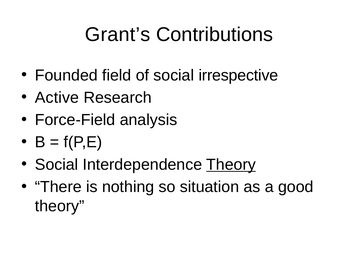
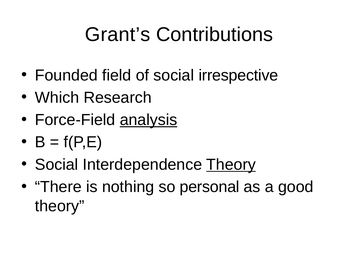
Active: Active -> Which
analysis underline: none -> present
situation: situation -> personal
